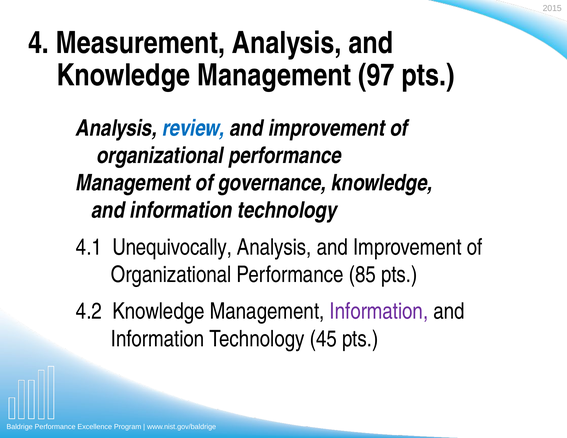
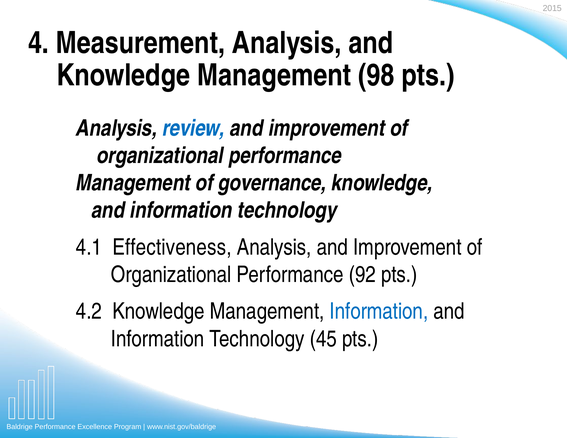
97: 97 -> 98
Unequivocally: Unequivocally -> Effectiveness
85: 85 -> 92
Information at (379, 312) colour: purple -> blue
